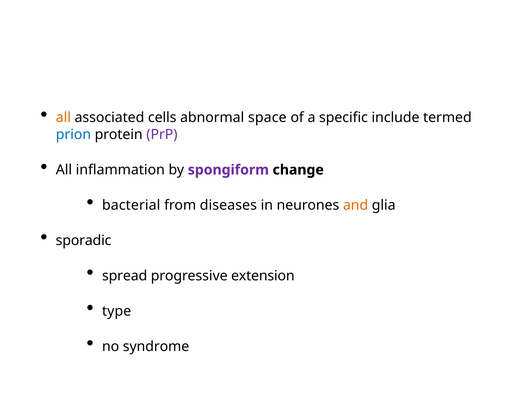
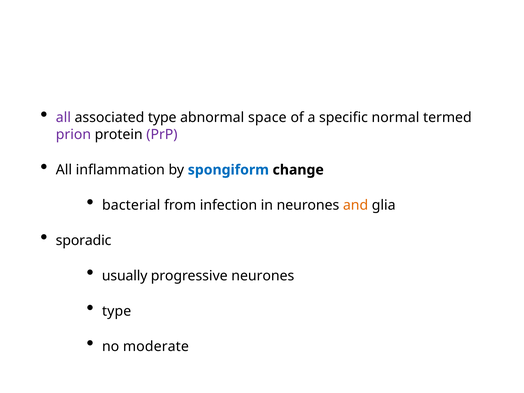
all at (63, 118) colour: orange -> purple
associated cells: cells -> type
include: include -> normal
prion colour: blue -> purple
spongiform colour: purple -> blue
diseases: diseases -> infection
spread: spread -> usually
progressive extension: extension -> neurones
syndrome: syndrome -> moderate
